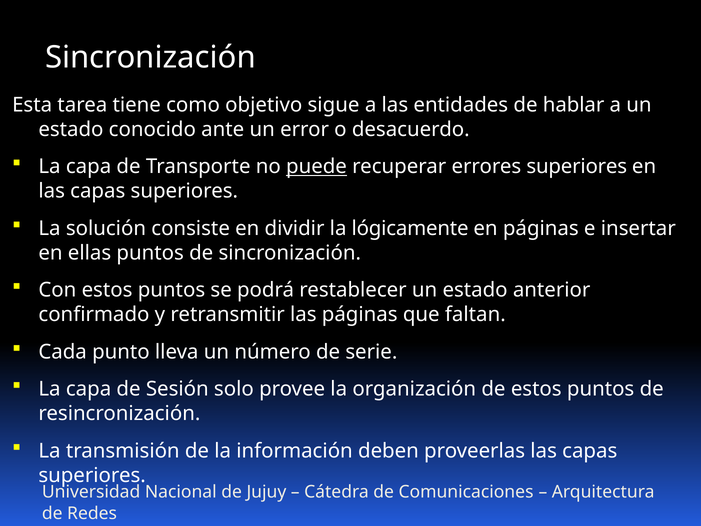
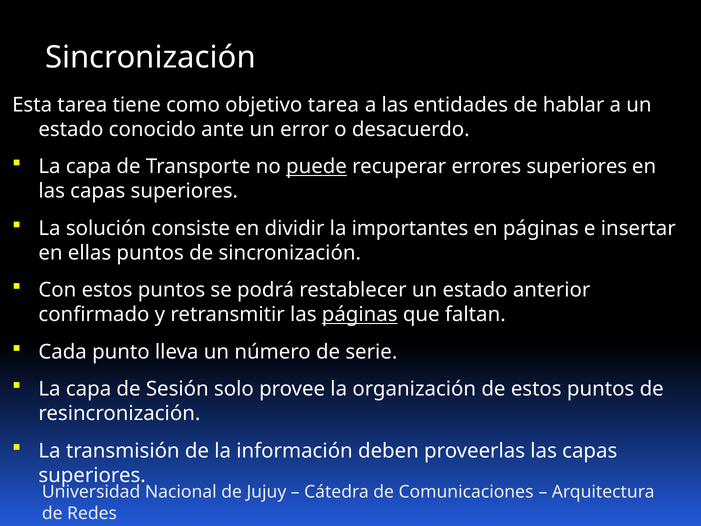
objetivo sigue: sigue -> tarea
lógicamente: lógicamente -> importantes
páginas at (360, 315) underline: none -> present
